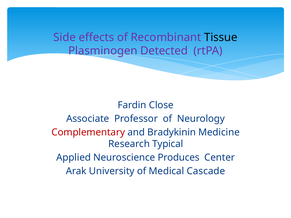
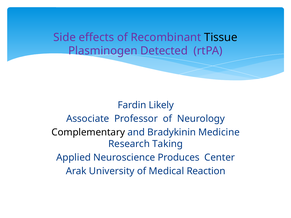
Close: Close -> Likely
Complementary colour: red -> black
Typical: Typical -> Taking
Cascade: Cascade -> Reaction
